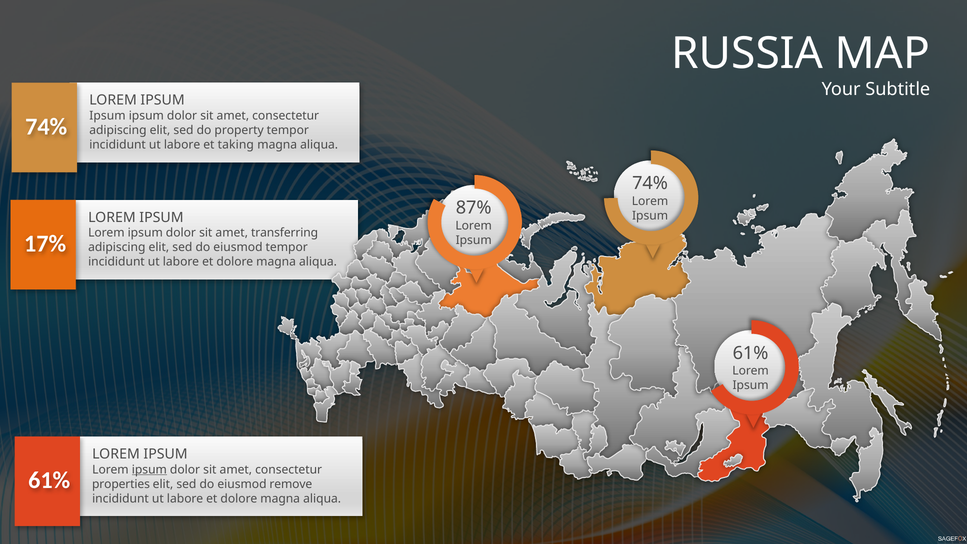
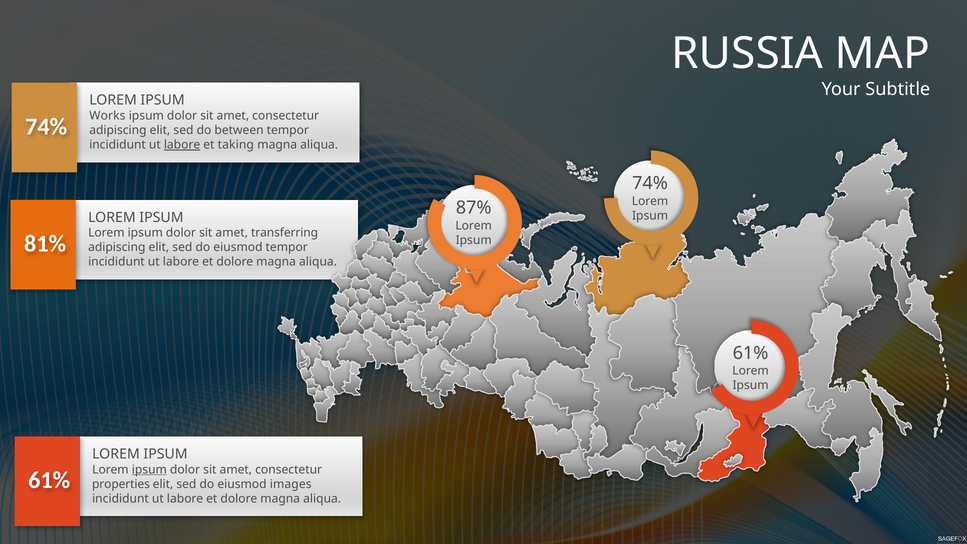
Ipsum at (107, 116): Ipsum -> Works
property: property -> between
labore at (182, 145) underline: none -> present
17%: 17% -> 81%
remove: remove -> images
